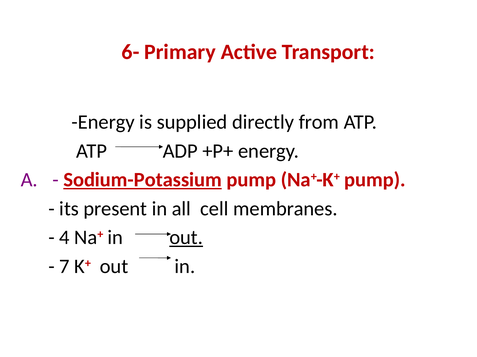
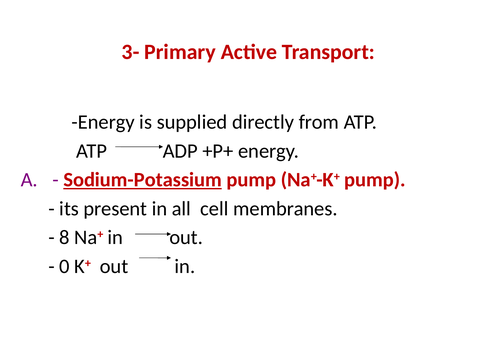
6-: 6- -> 3-
4: 4 -> 8
out at (186, 238) underline: present -> none
7: 7 -> 0
